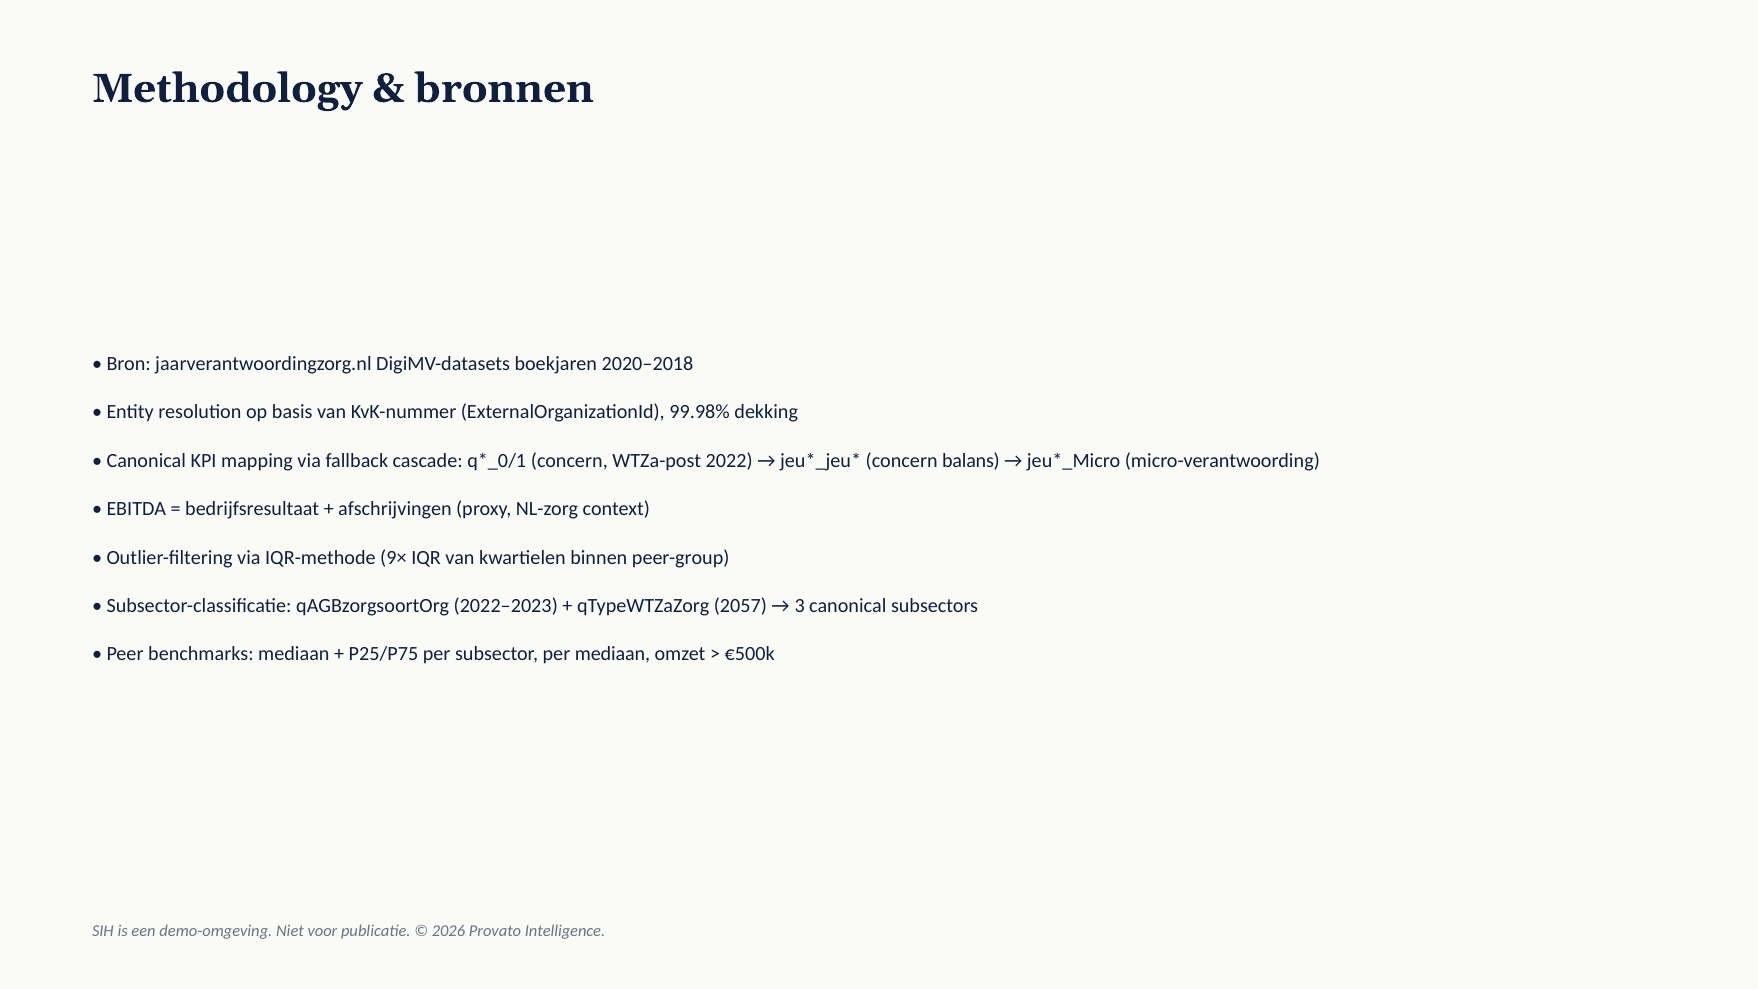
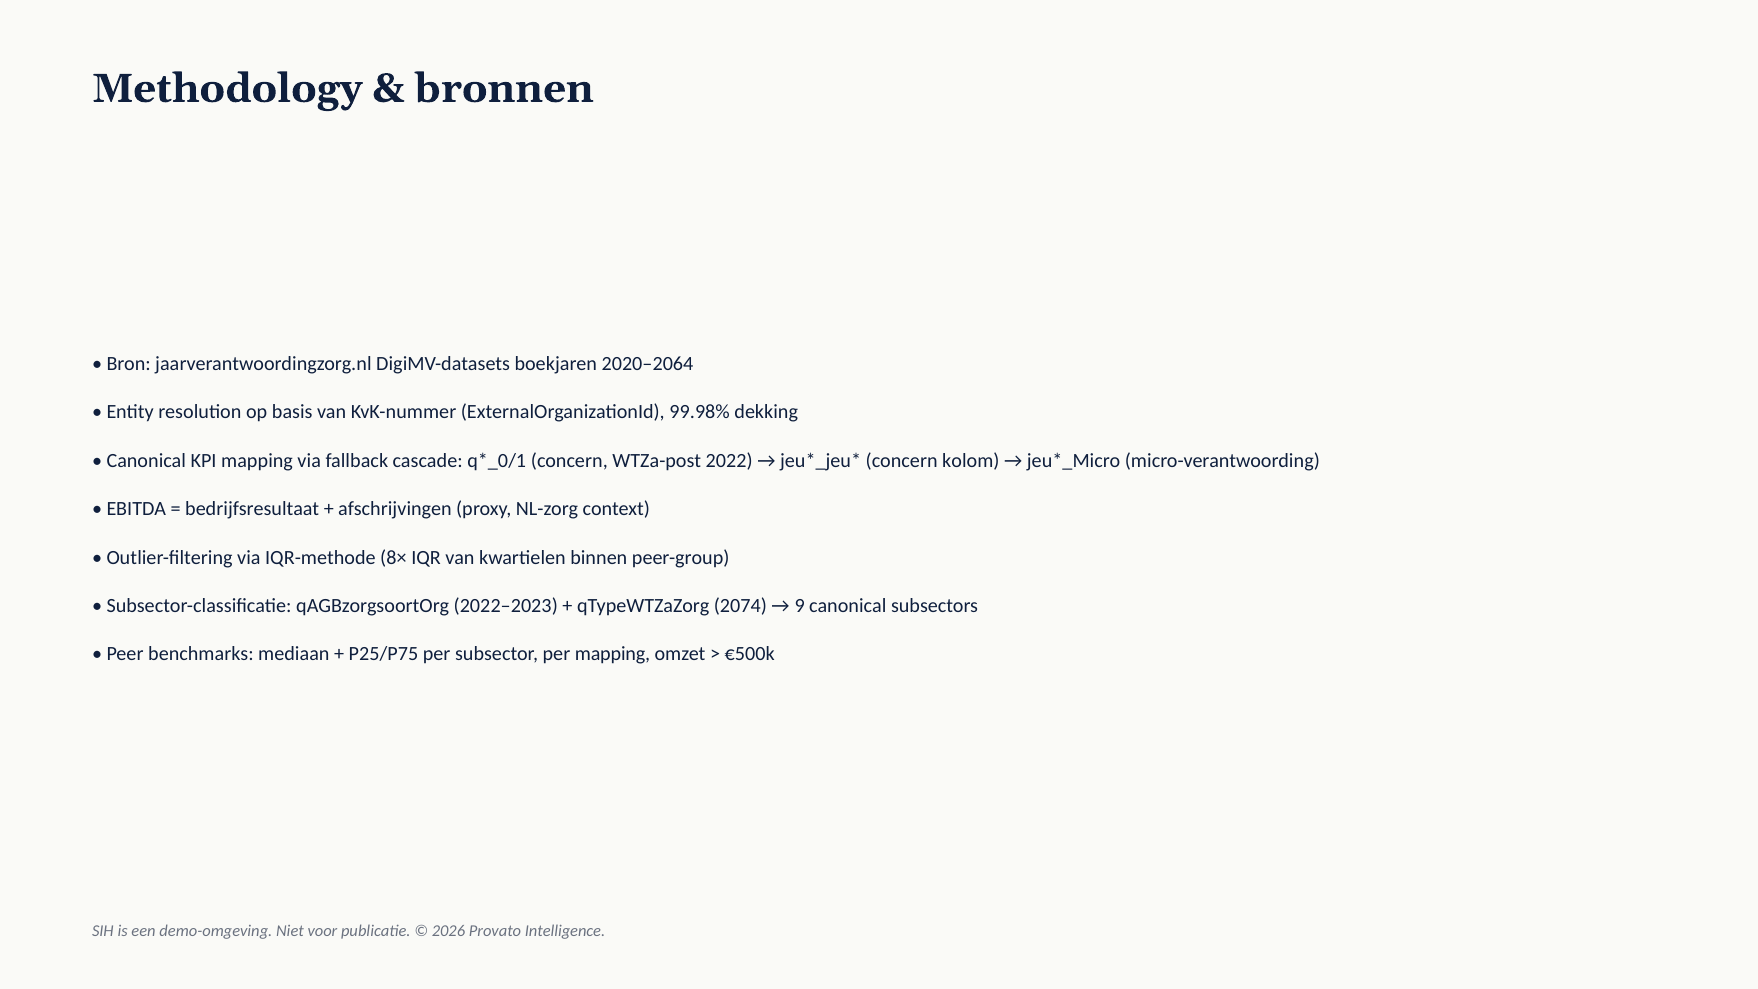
2020–2018: 2020–2018 -> 2020–2064
balans: balans -> kolom
9×: 9× -> 8×
2057: 2057 -> 2074
3: 3 -> 9
per mediaan: mediaan -> mapping
